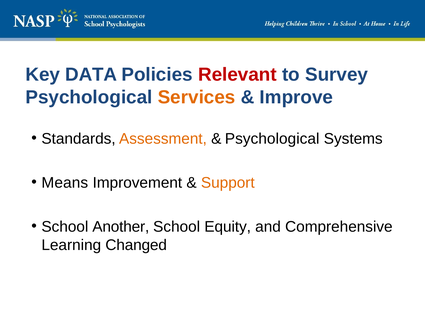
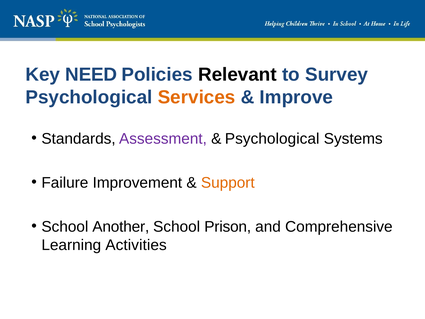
DATA: DATA -> NEED
Relevant colour: red -> black
Assessment colour: orange -> purple
Means: Means -> Failure
Equity: Equity -> Prison
Changed: Changed -> Activities
